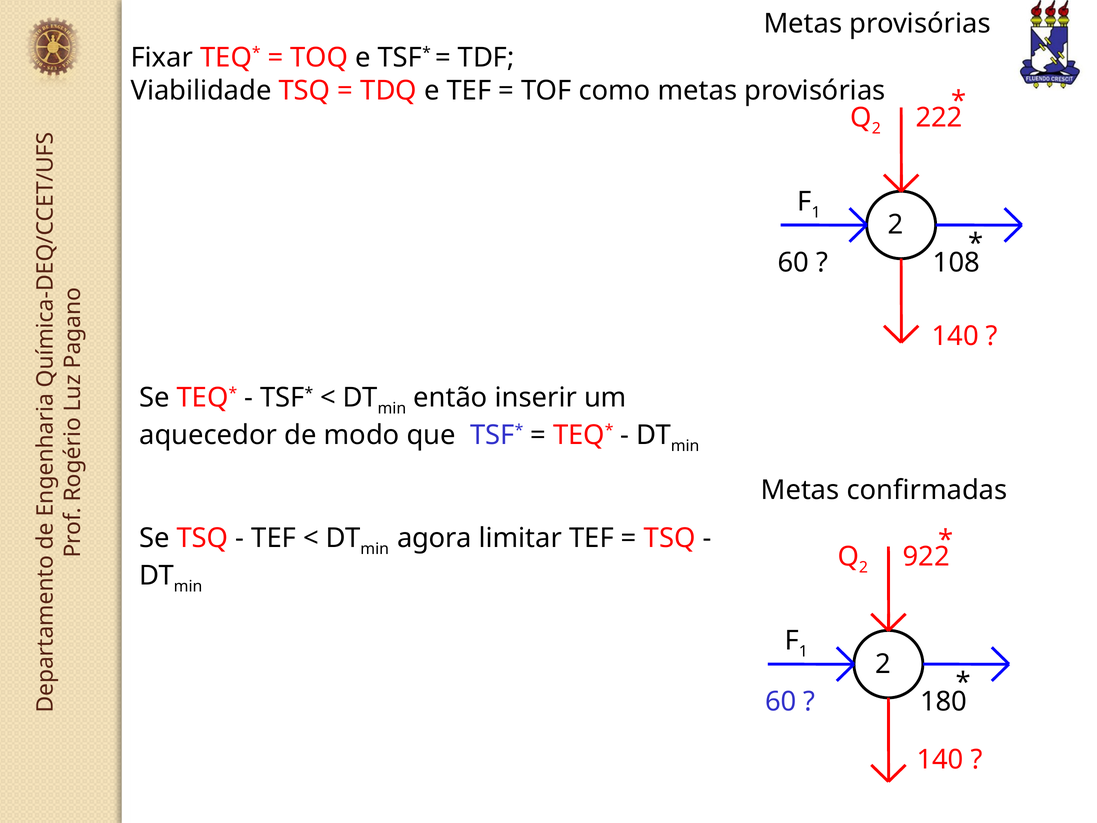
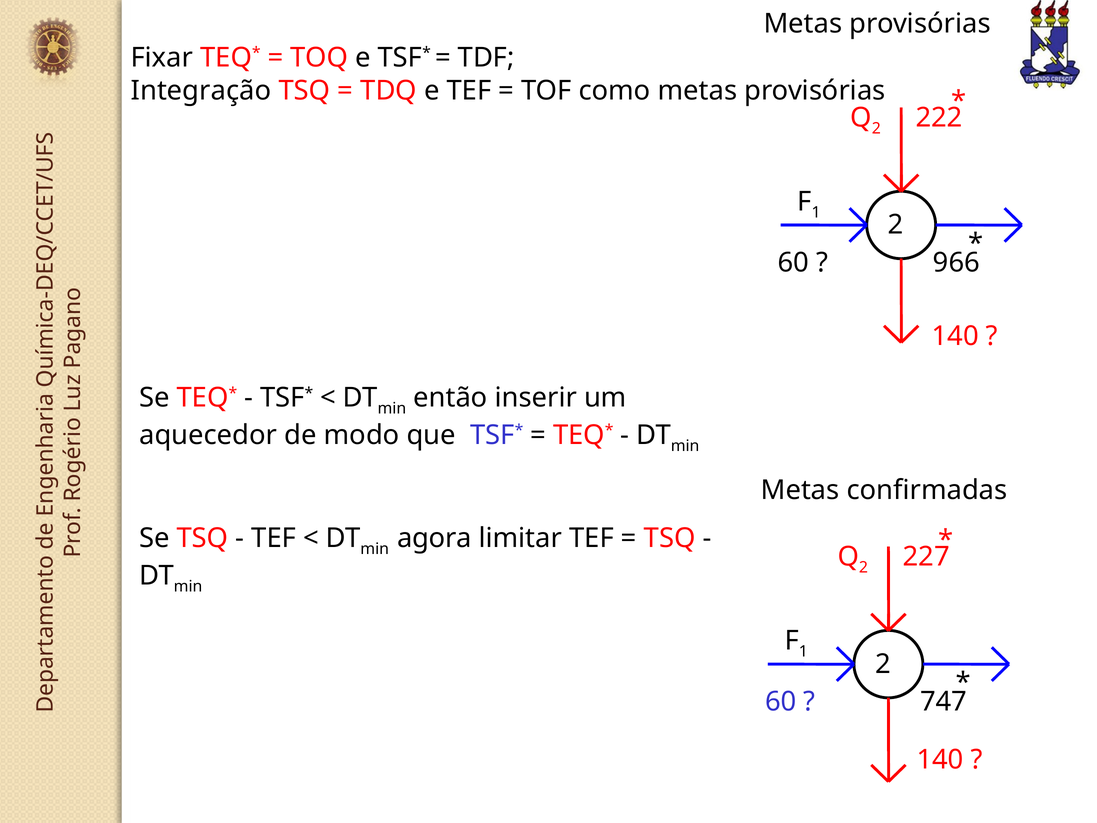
Viabilidade: Viabilidade -> Integração
108: 108 -> 966
922: 922 -> 227
180: 180 -> 747
